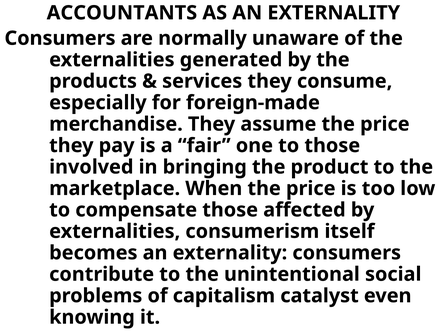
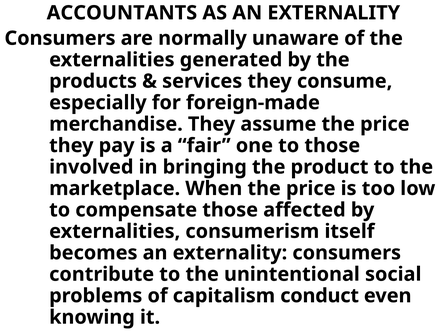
catalyst: catalyst -> conduct
